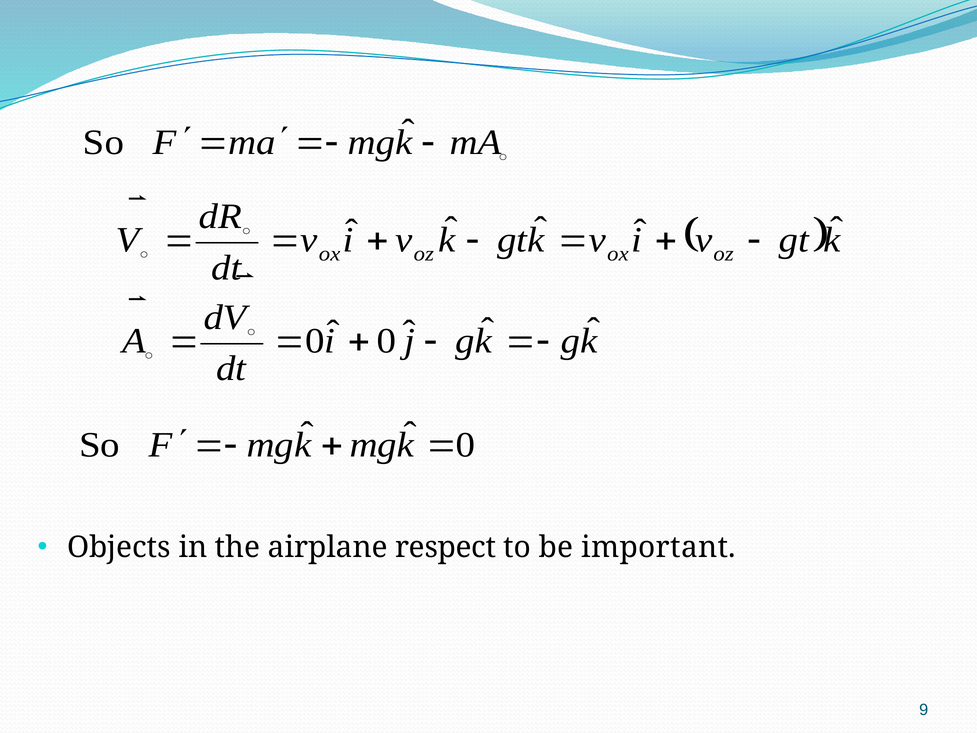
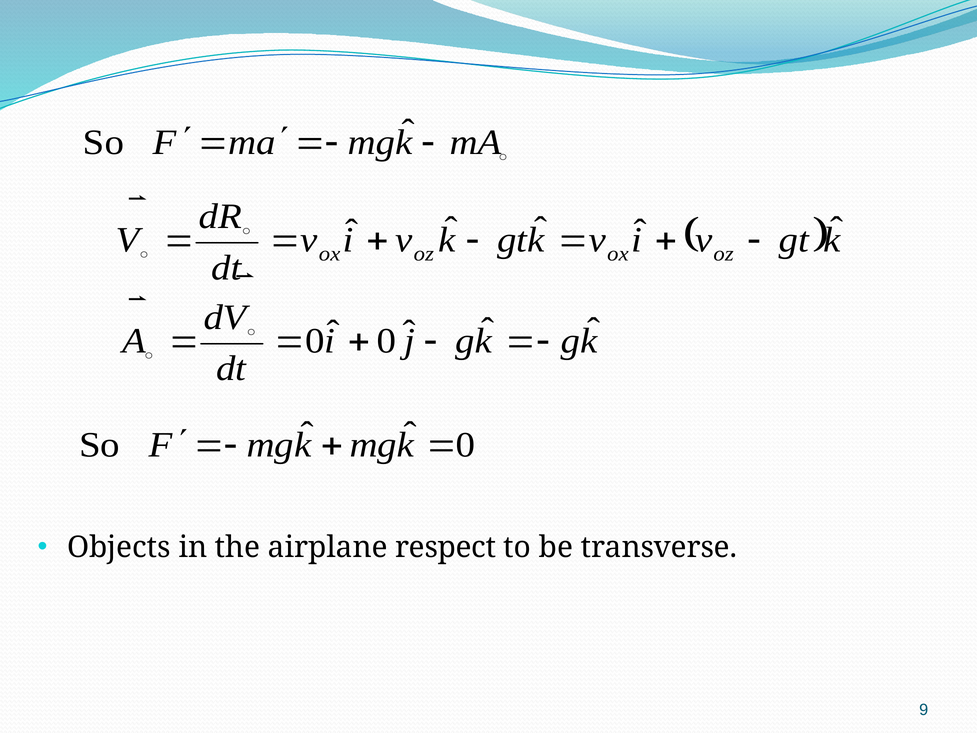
important: important -> transverse
